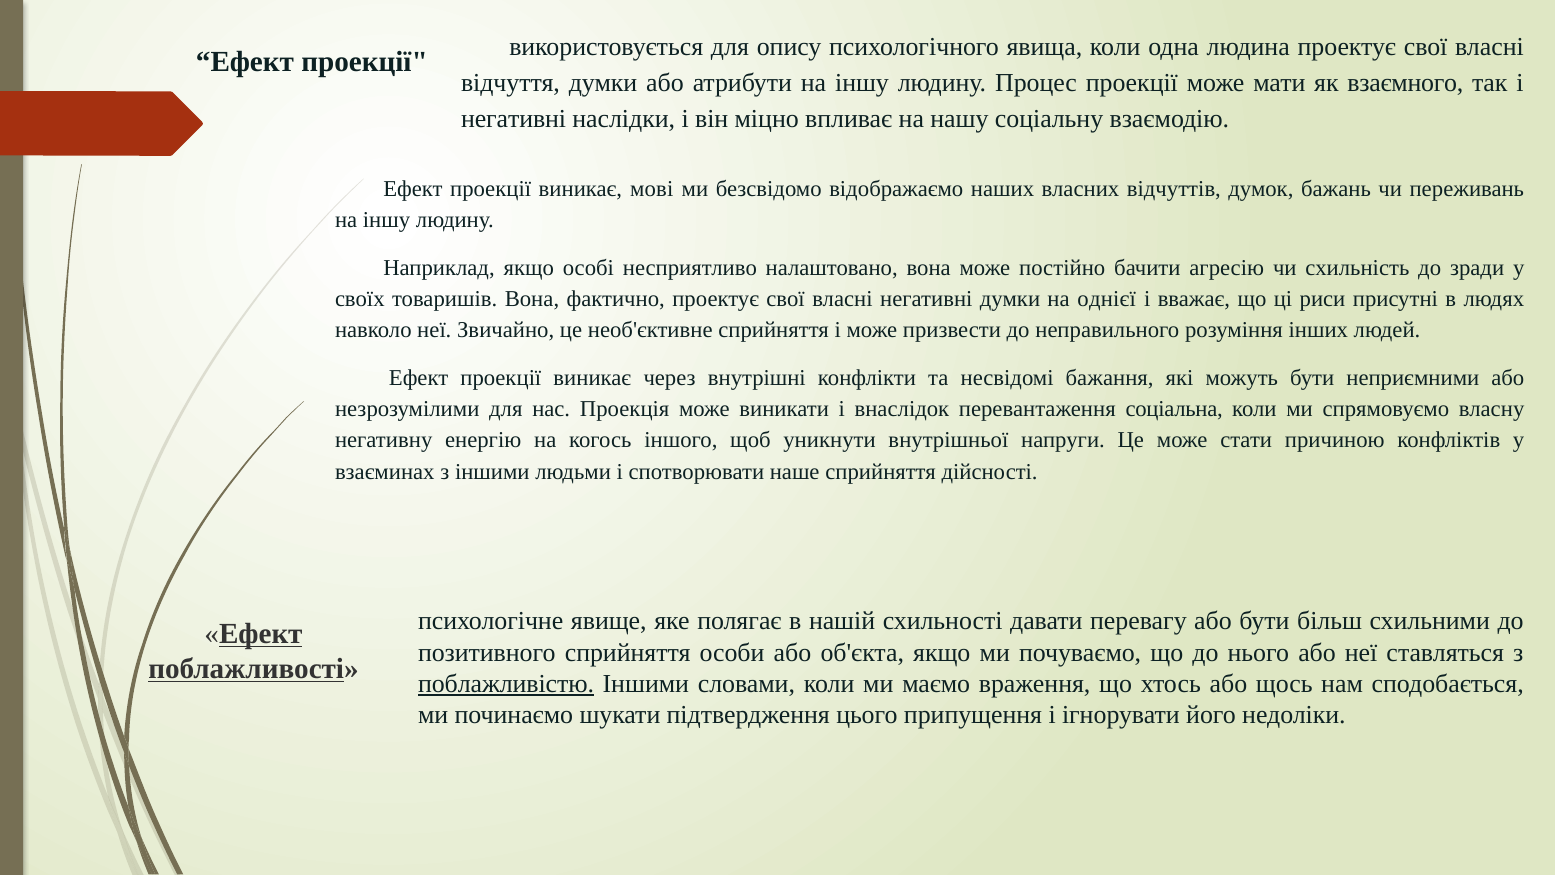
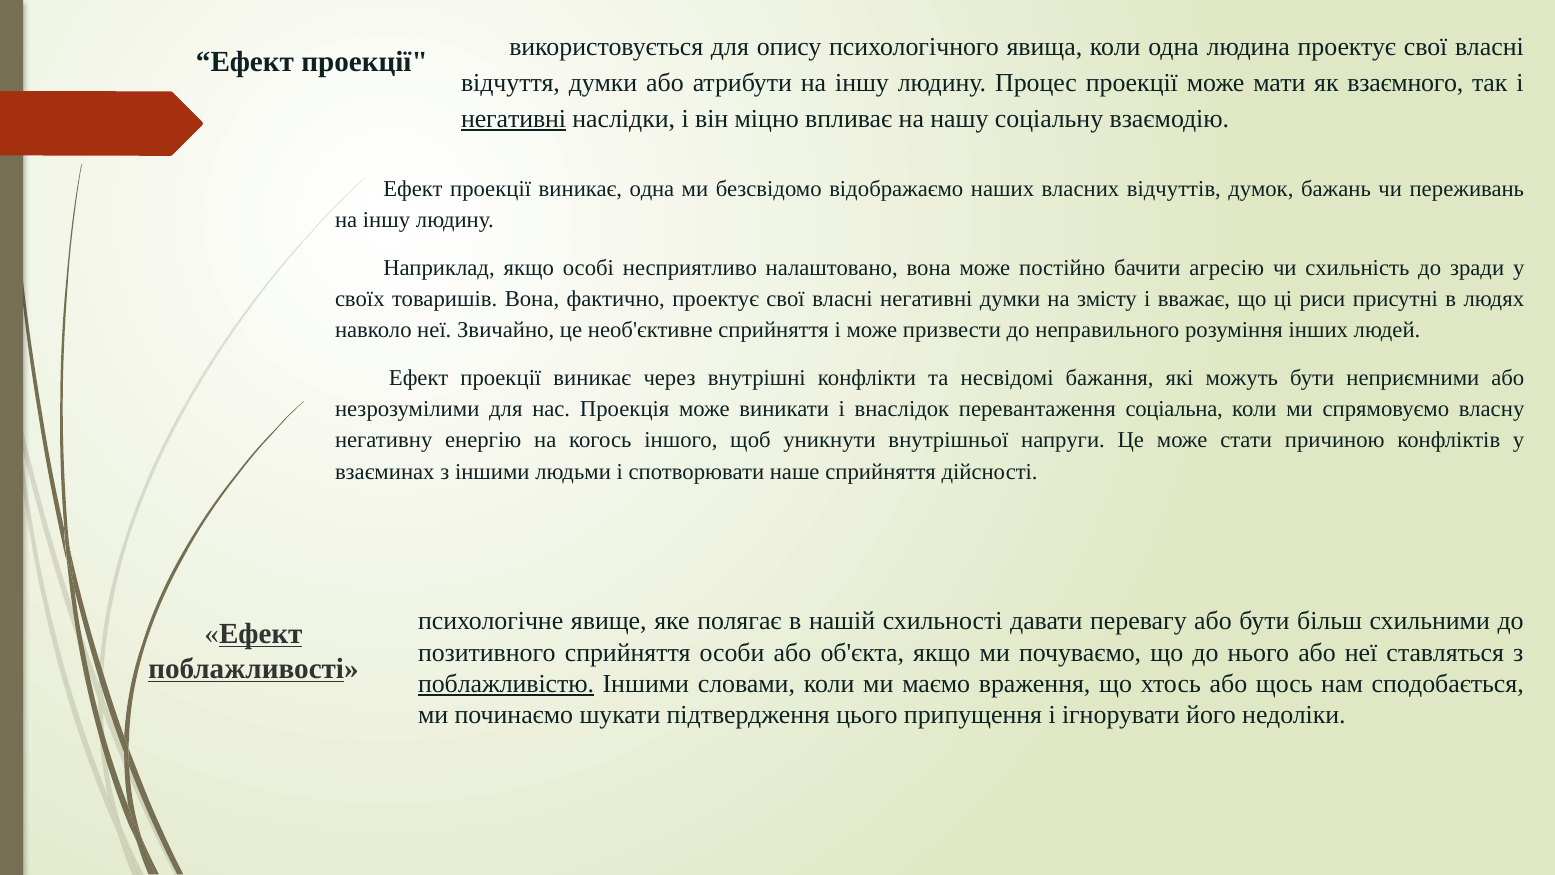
негативні at (514, 119) underline: none -> present
виникає мові: мові -> одна
однієї: однієї -> змісту
